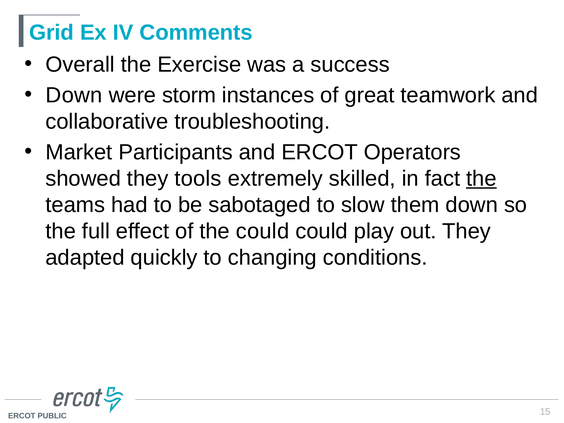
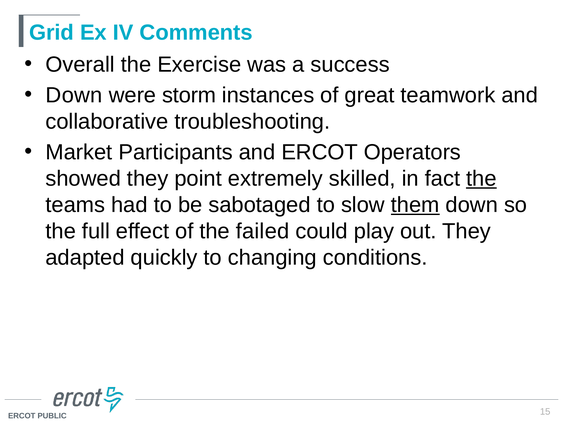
tools: tools -> point
them underline: none -> present
the could: could -> failed
